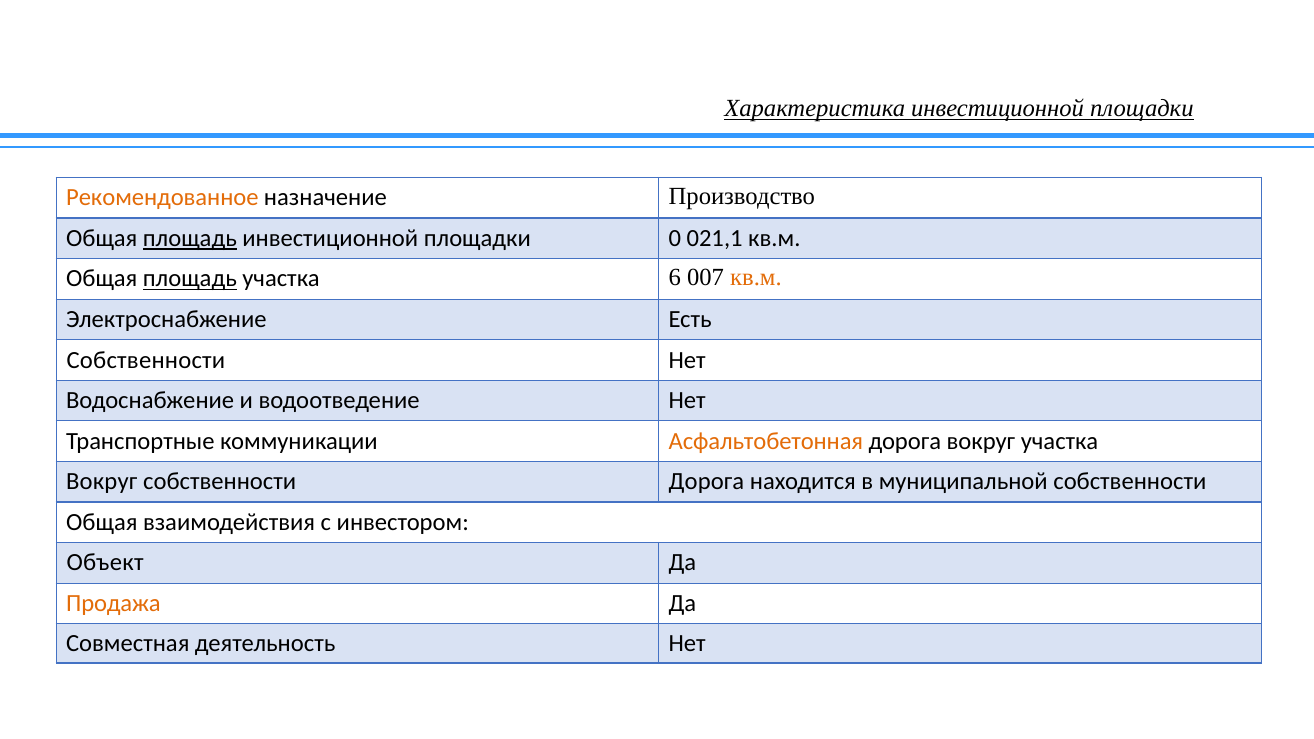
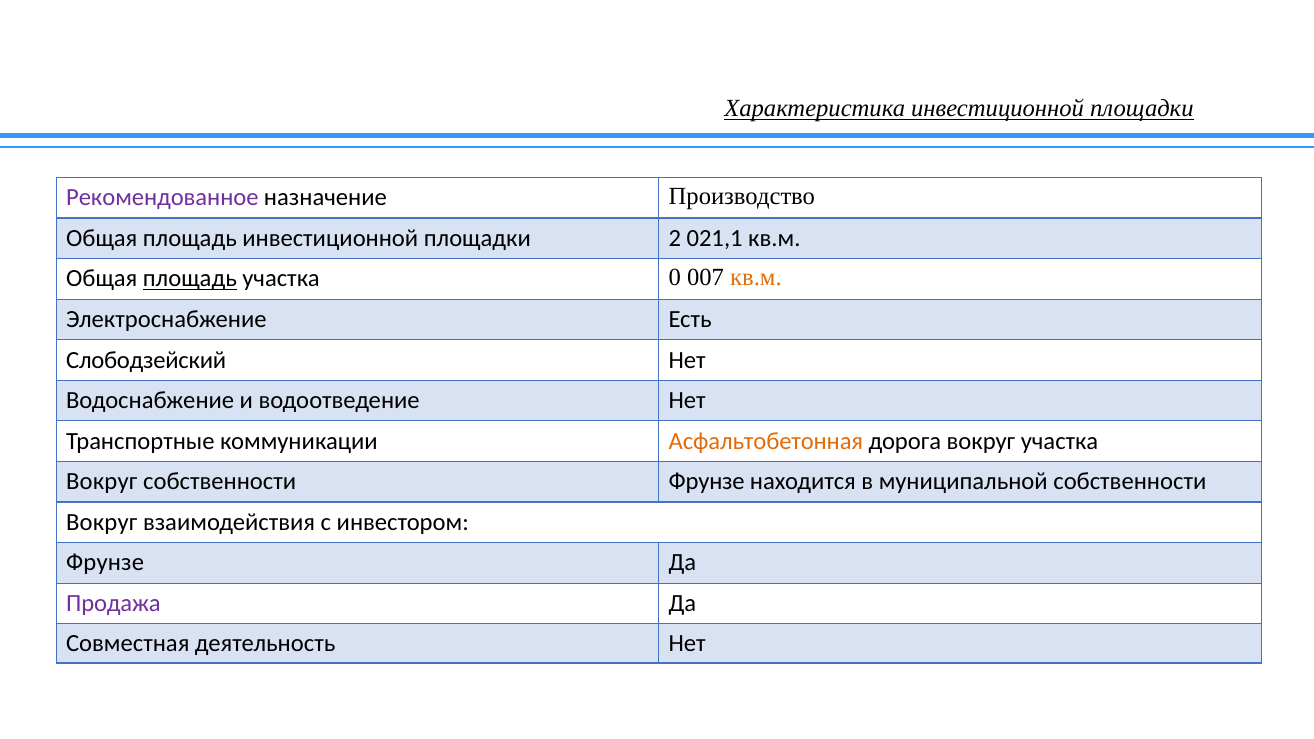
Рекомендованное colour: orange -> purple
площадь at (190, 238) underline: present -> none
0: 0 -> 2
6: 6 -> 0
Собственности at (146, 360): Собственности -> Слободзейский
собственности Дорога: Дорога -> Фрунзе
Общая at (102, 522): Общая -> Вокруг
Объект at (105, 563): Объект -> Фрунзе
Продажа colour: orange -> purple
